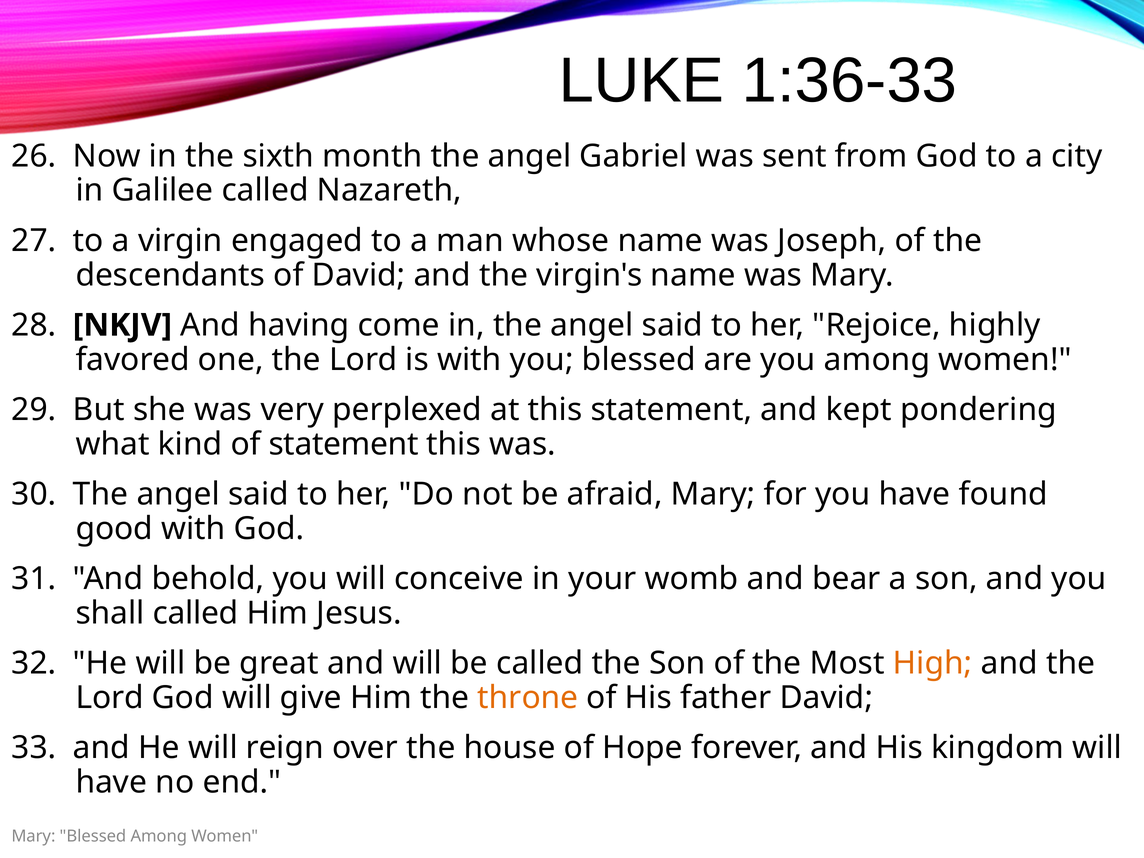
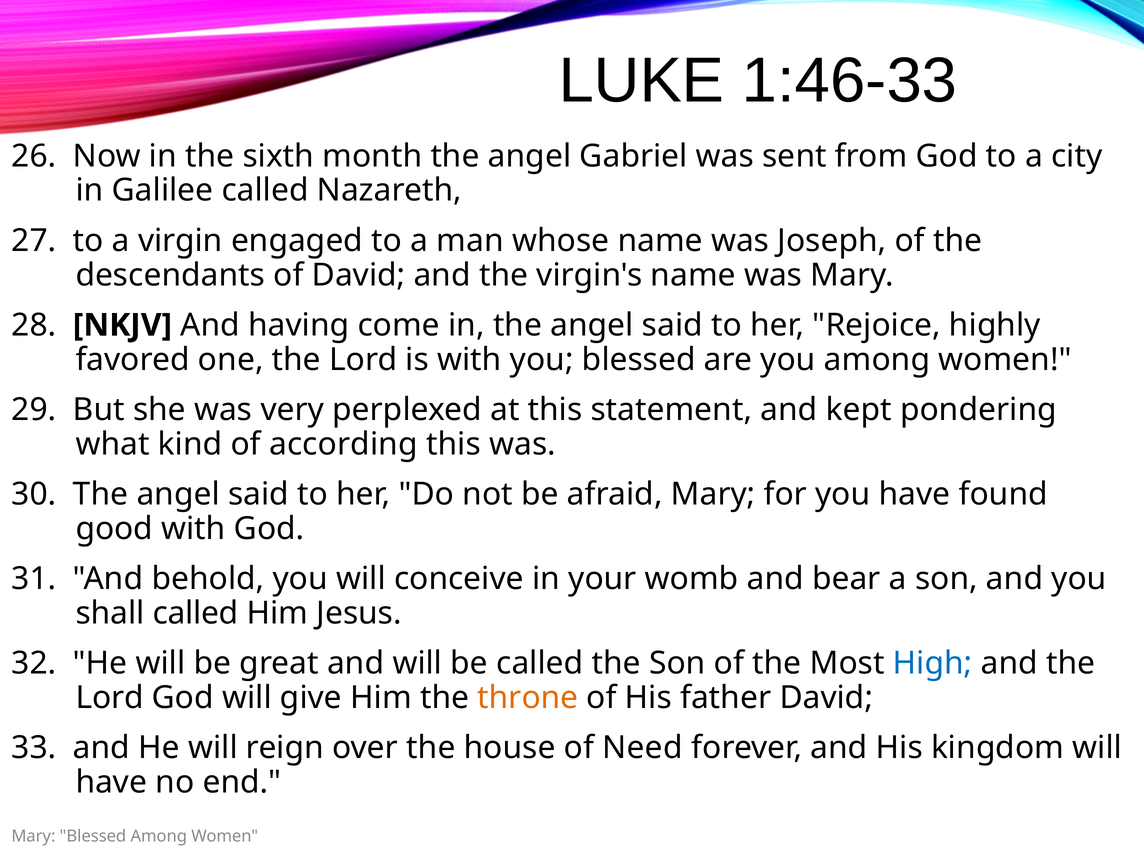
1:36-33: 1:36-33 -> 1:46-33
of statement: statement -> according
High colour: orange -> blue
Hope: Hope -> Need
